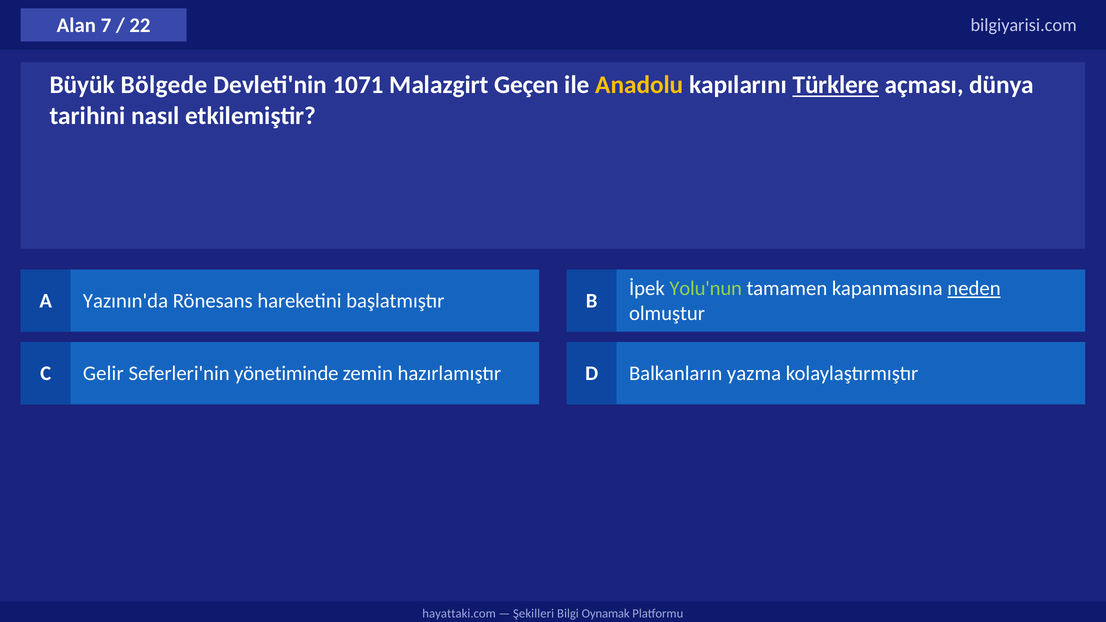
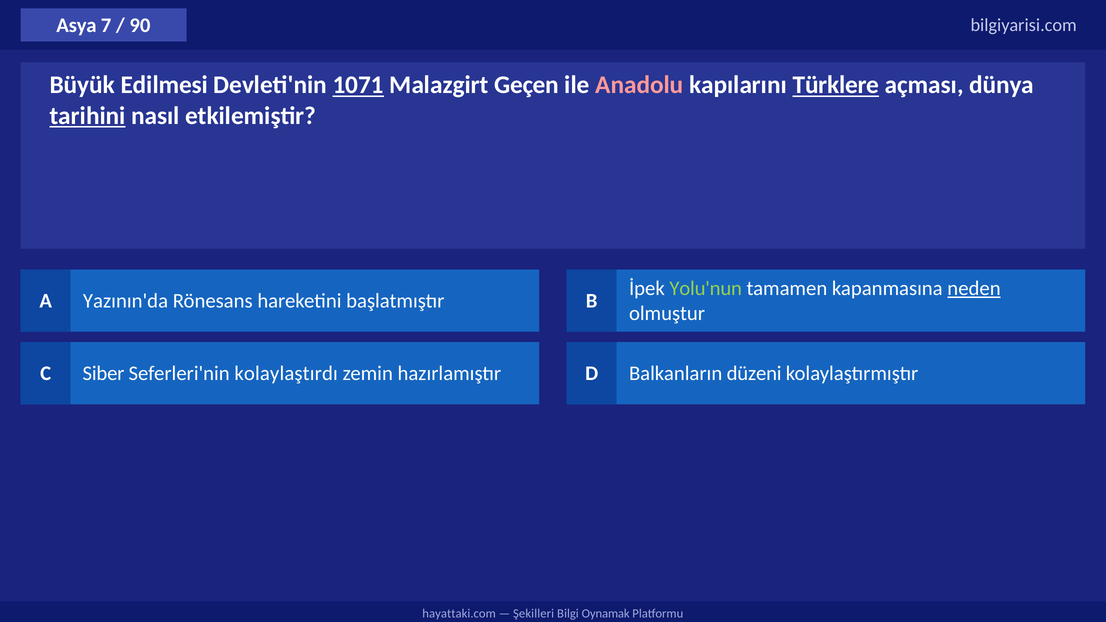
Alan: Alan -> Asya
22: 22 -> 90
Bölgede: Bölgede -> Edilmesi
1071 underline: none -> present
Anadolu colour: yellow -> pink
tarihini underline: none -> present
Gelir: Gelir -> Siber
yönetiminde: yönetiminde -> kolaylaştırdı
yazma: yazma -> düzeni
